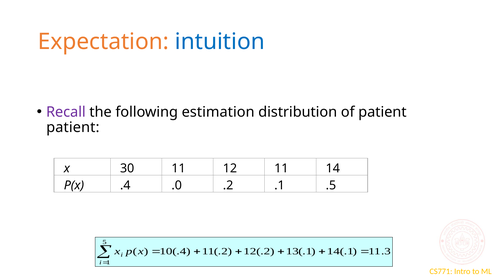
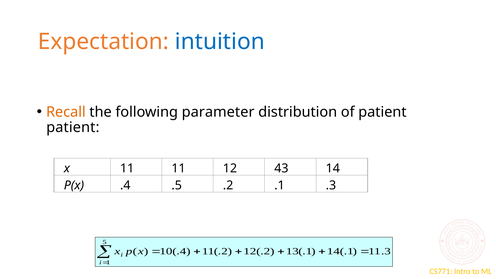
Recall colour: purple -> orange
estimation: estimation -> parameter
x 30: 30 -> 11
12 11: 11 -> 43
.0: .0 -> .5
.5: .5 -> .3
